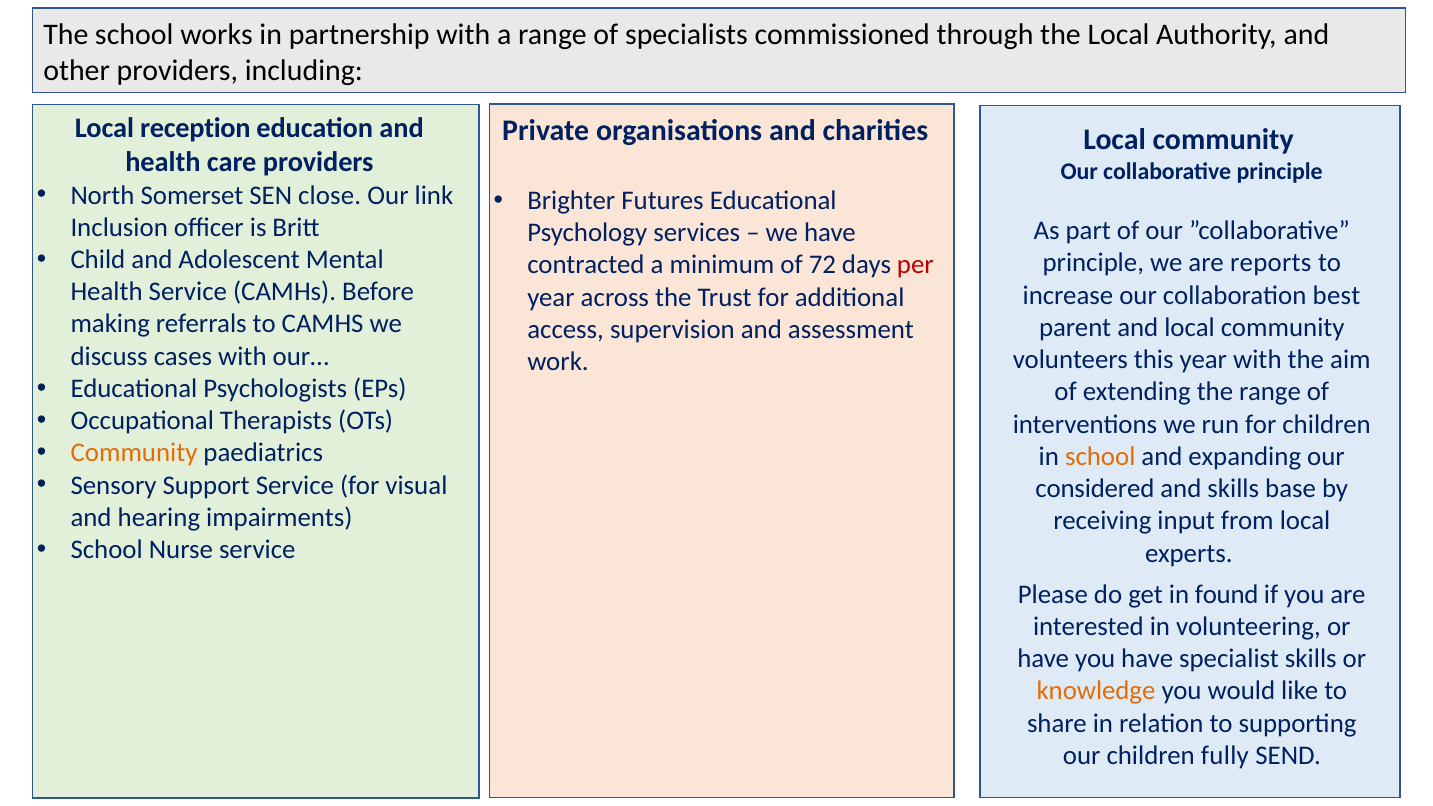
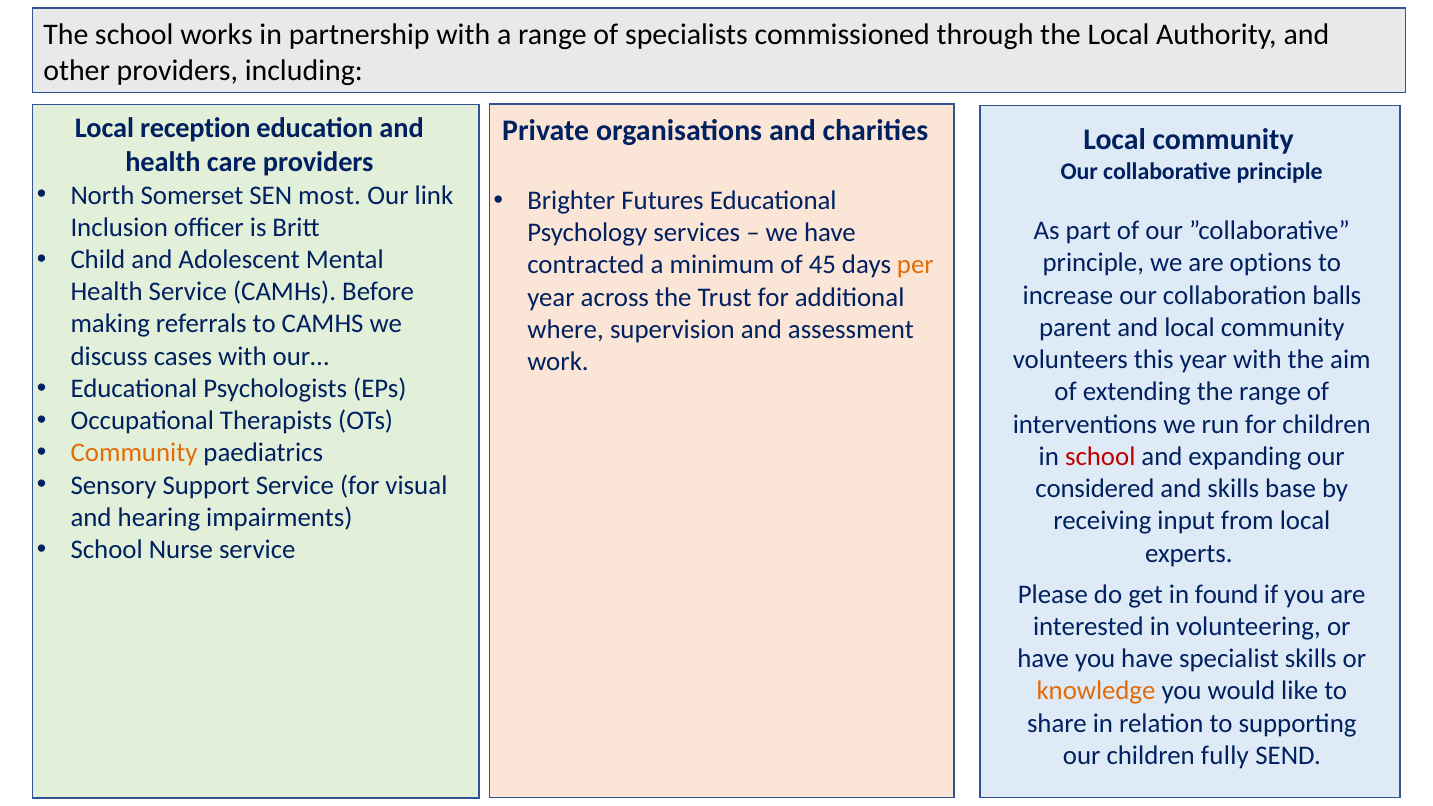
close: close -> most
reports: reports -> options
72: 72 -> 45
per colour: red -> orange
best: best -> balls
access: access -> where
school at (1100, 456) colour: orange -> red
